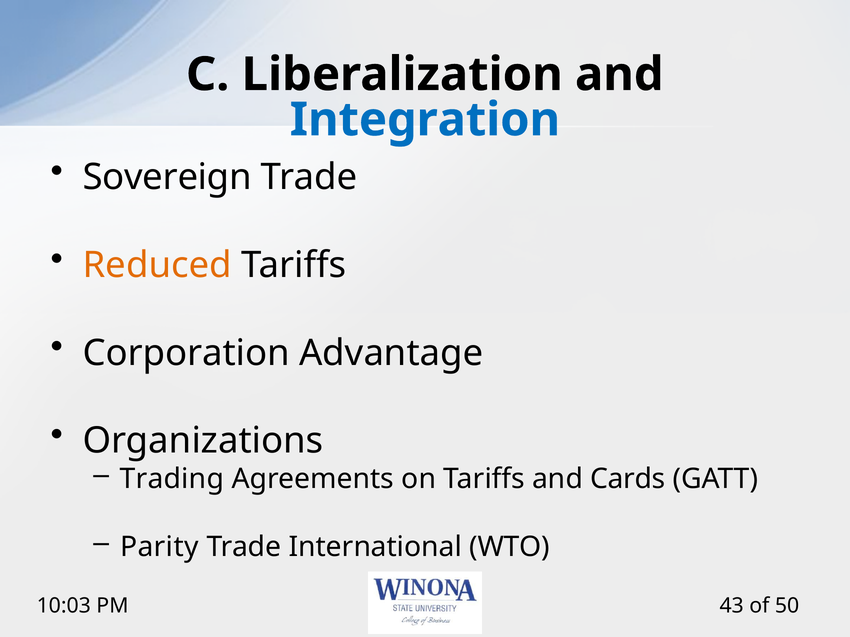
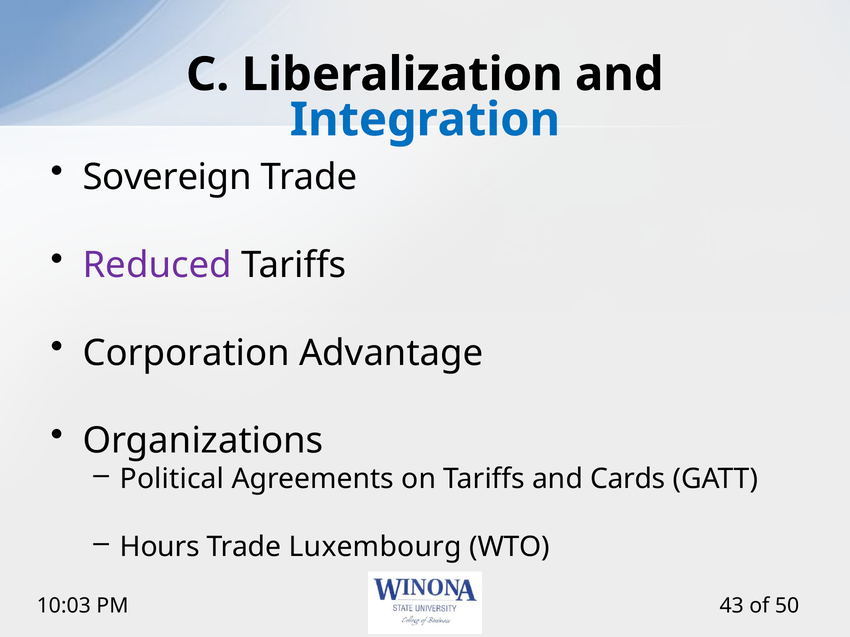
Reduced colour: orange -> purple
Trading: Trading -> Political
Parity: Parity -> Hours
International: International -> Luxembourg
